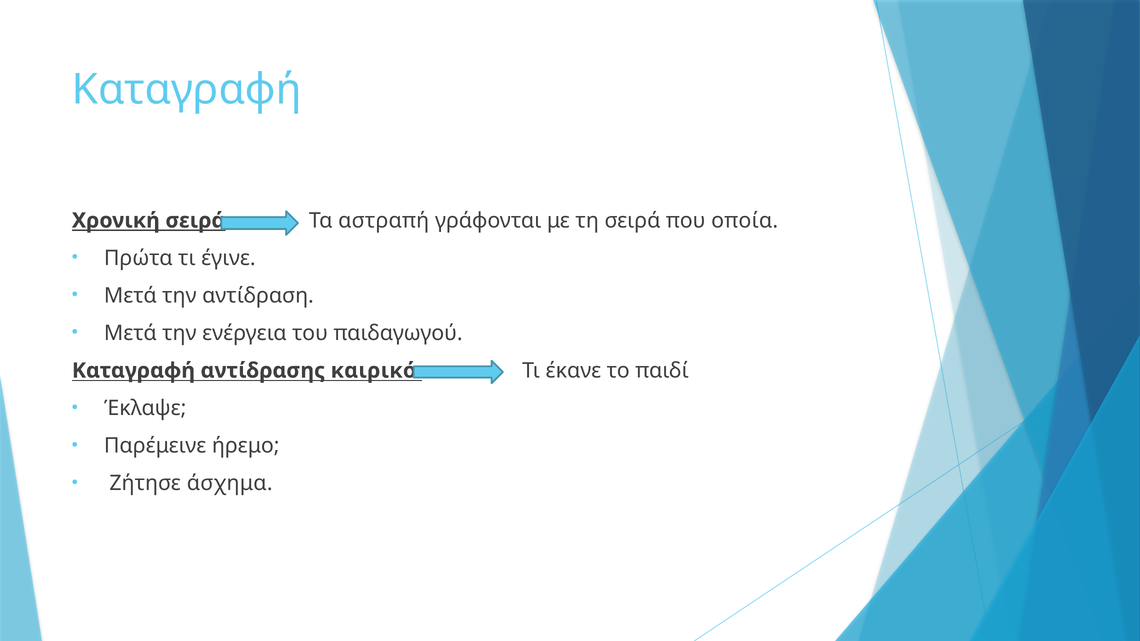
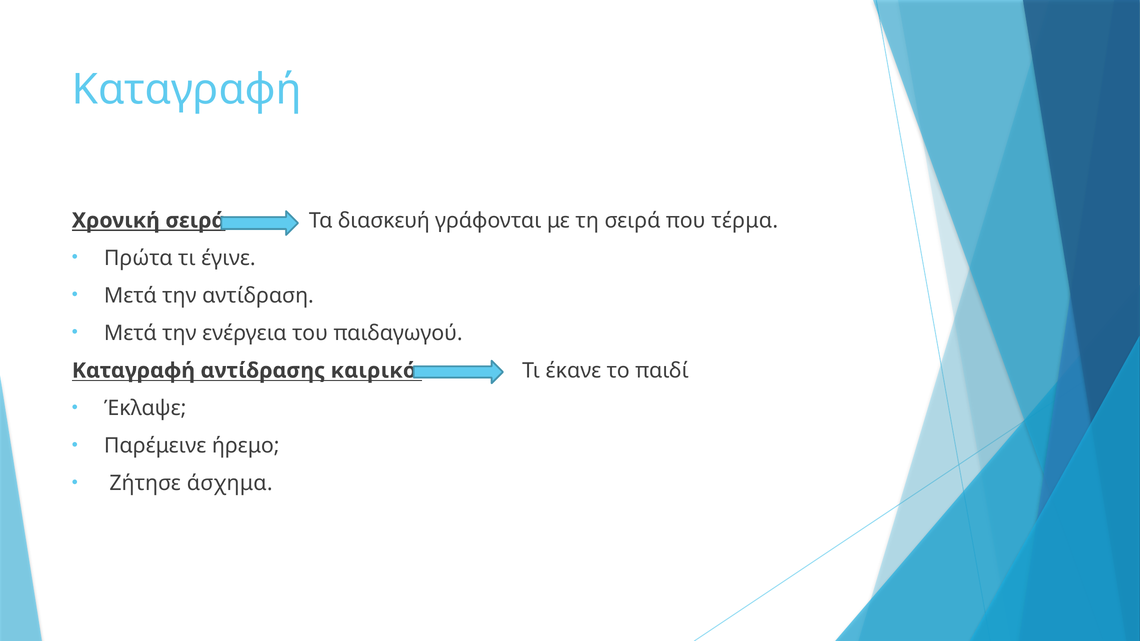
αστραπή: αστραπή -> διασκευή
οποία: οποία -> τέρμα
